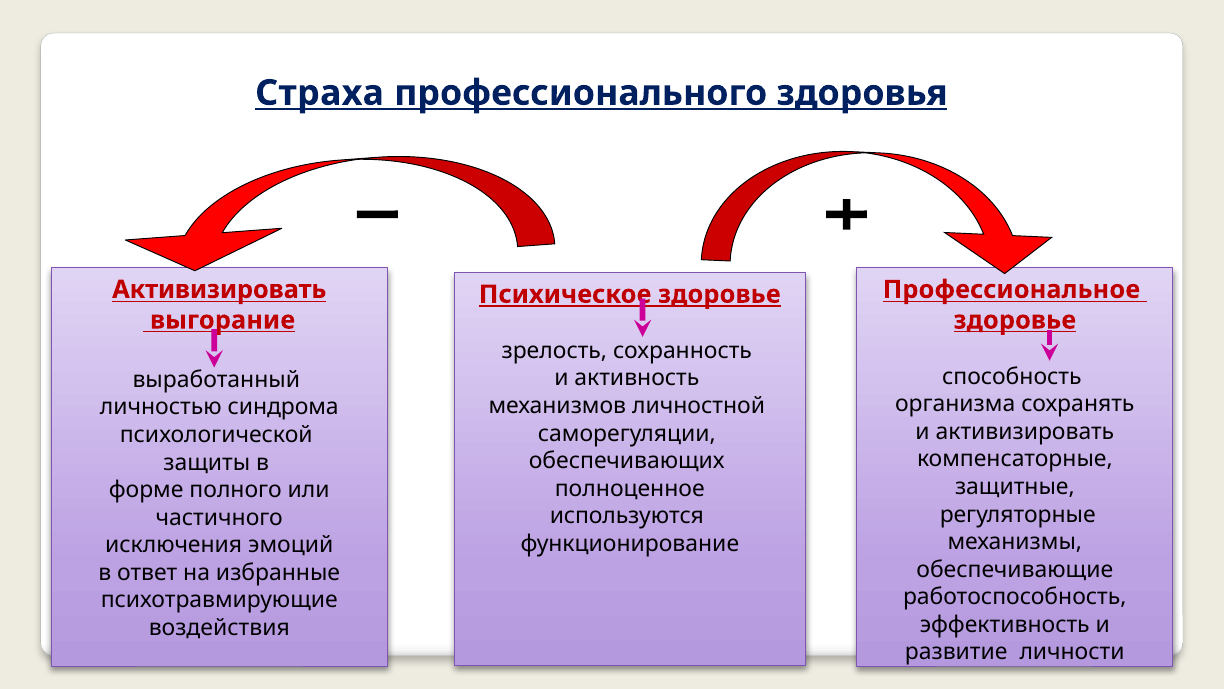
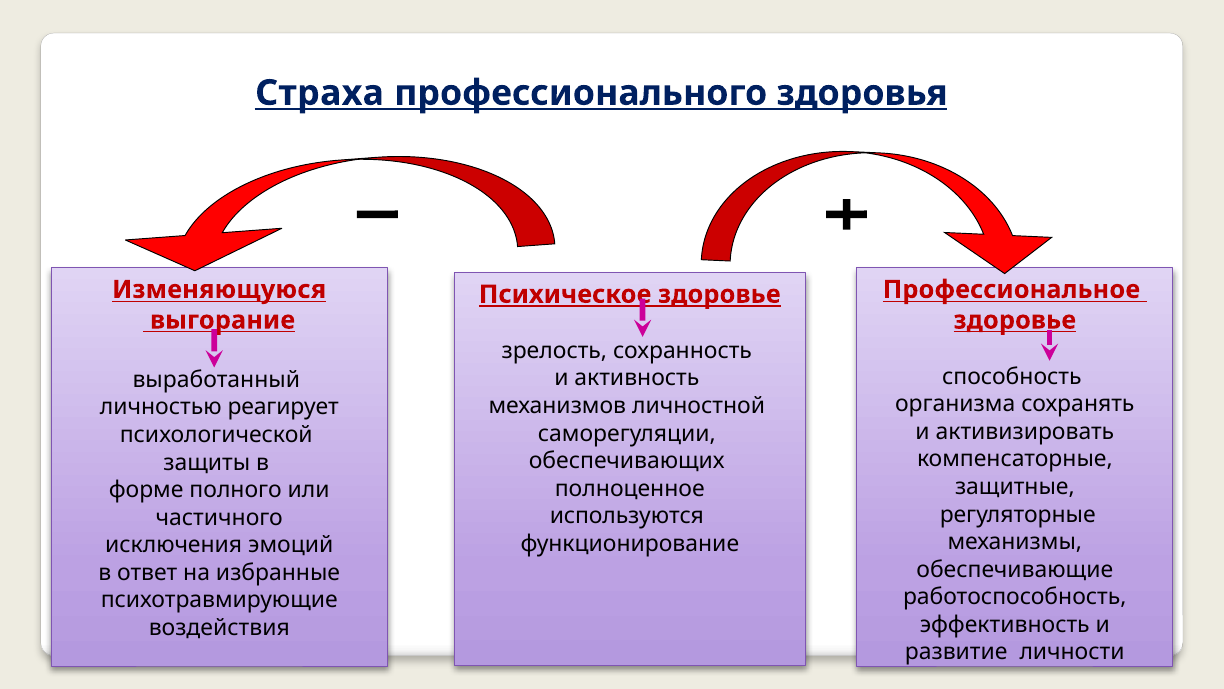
Активизировать at (219, 289): Активизировать -> Изменяющуюся
синдрома: синдрома -> реагирует
